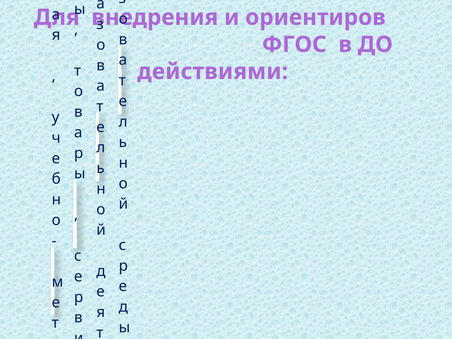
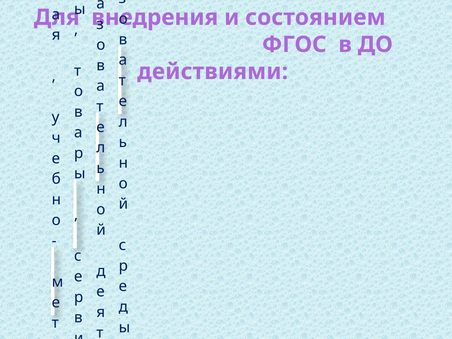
ориентиров: ориентиров -> состоянием
